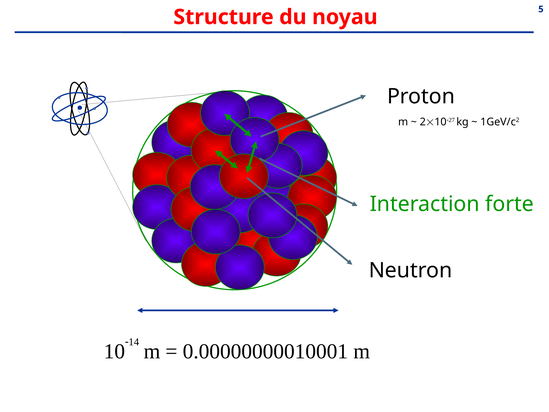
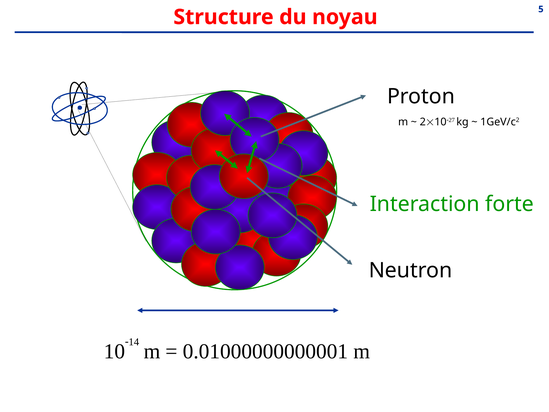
0.00000000010001: 0.00000000010001 -> 0.01000000000001
